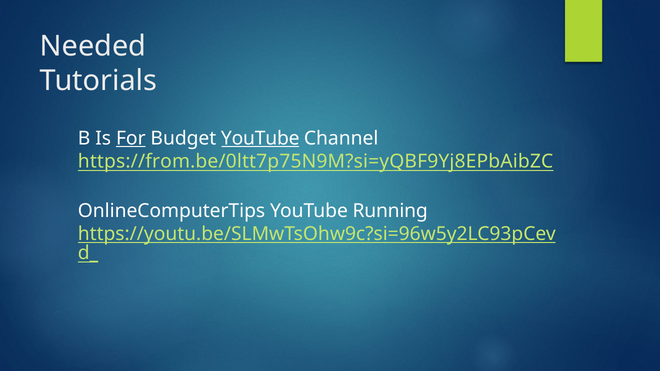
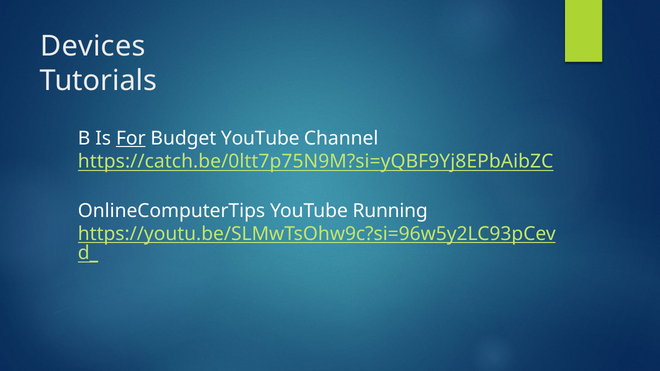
Needed: Needed -> Devices
YouTube at (260, 138) underline: present -> none
https://from.be/0ltt7p75N9M?si=yQBF9Yj8EPbAibZC: https://from.be/0ltt7p75N9M?si=yQBF9Yj8EPbAibZC -> https://catch.be/0ltt7p75N9M?si=yQBF9Yj8EPbAibZC
